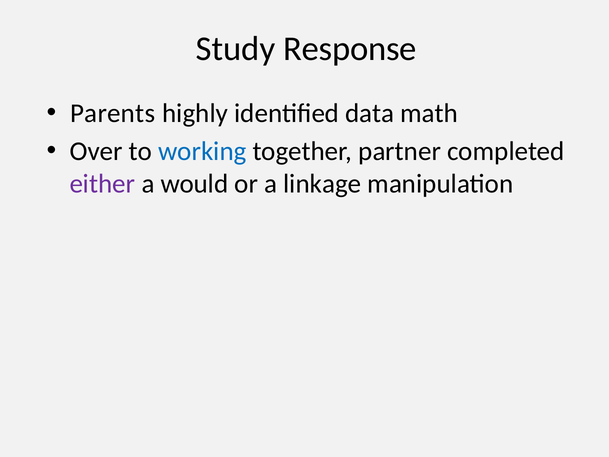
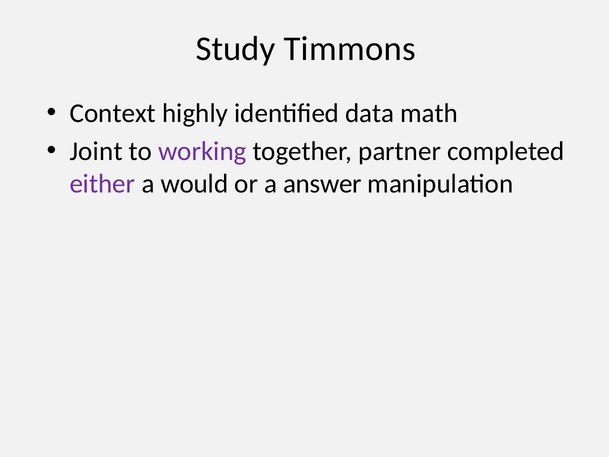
Response: Response -> Timmons
Parents: Parents -> Context
Over: Over -> Joint
working colour: blue -> purple
linkage: linkage -> answer
